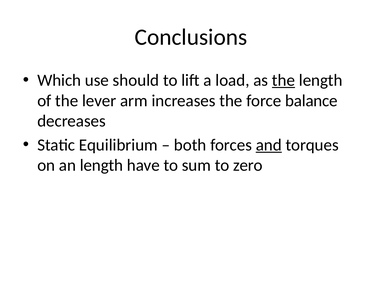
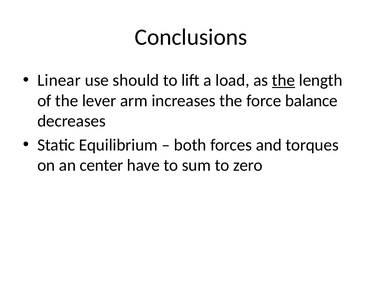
Which: Which -> Linear
and underline: present -> none
an length: length -> center
